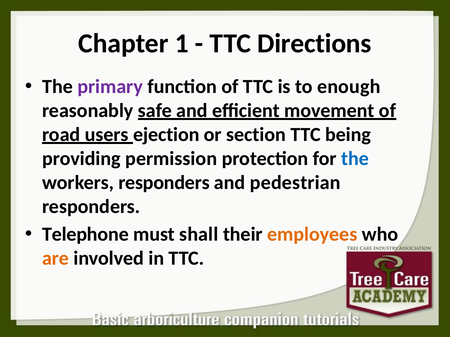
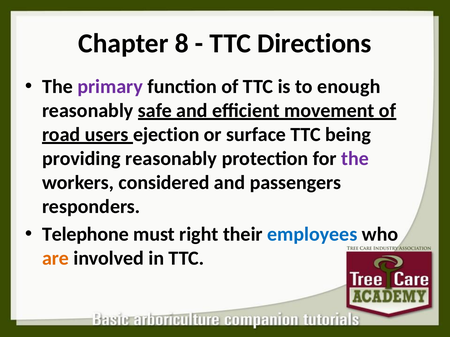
1: 1 -> 8
section: section -> surface
providing permission: permission -> reasonably
the at (355, 159) colour: blue -> purple
workers responders: responders -> considered
pedestrian: pedestrian -> passengers
shall: shall -> right
employees colour: orange -> blue
